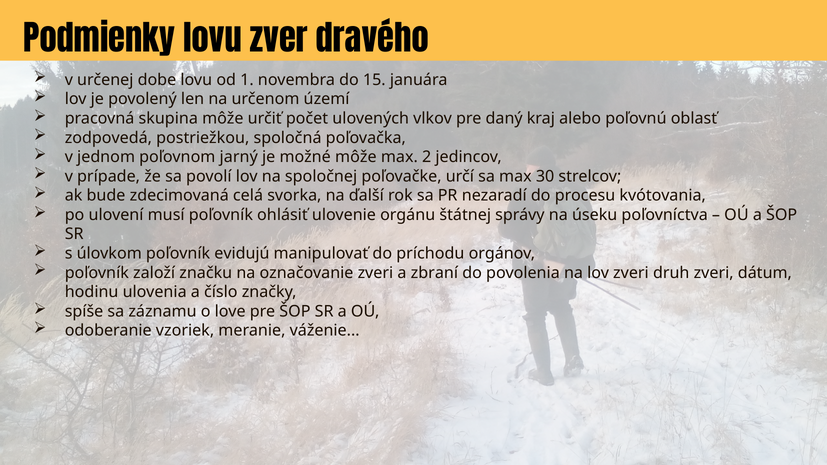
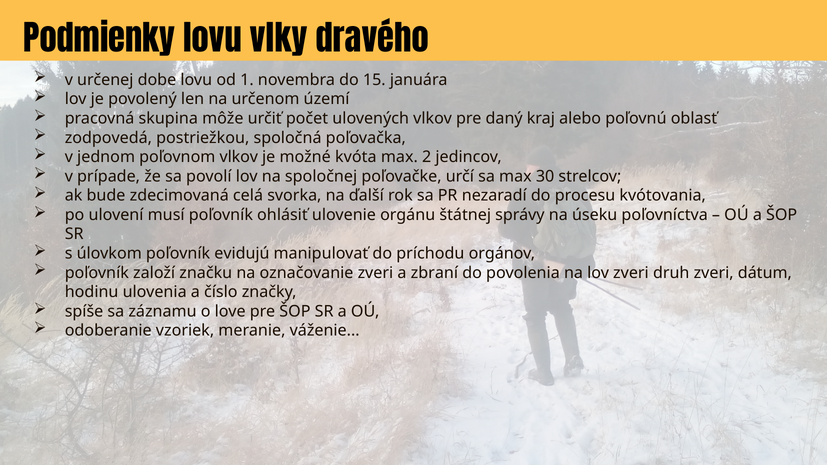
zver: zver -> vlky
poľovnom jarný: jarný -> vlkov
možné môže: môže -> kvóta
